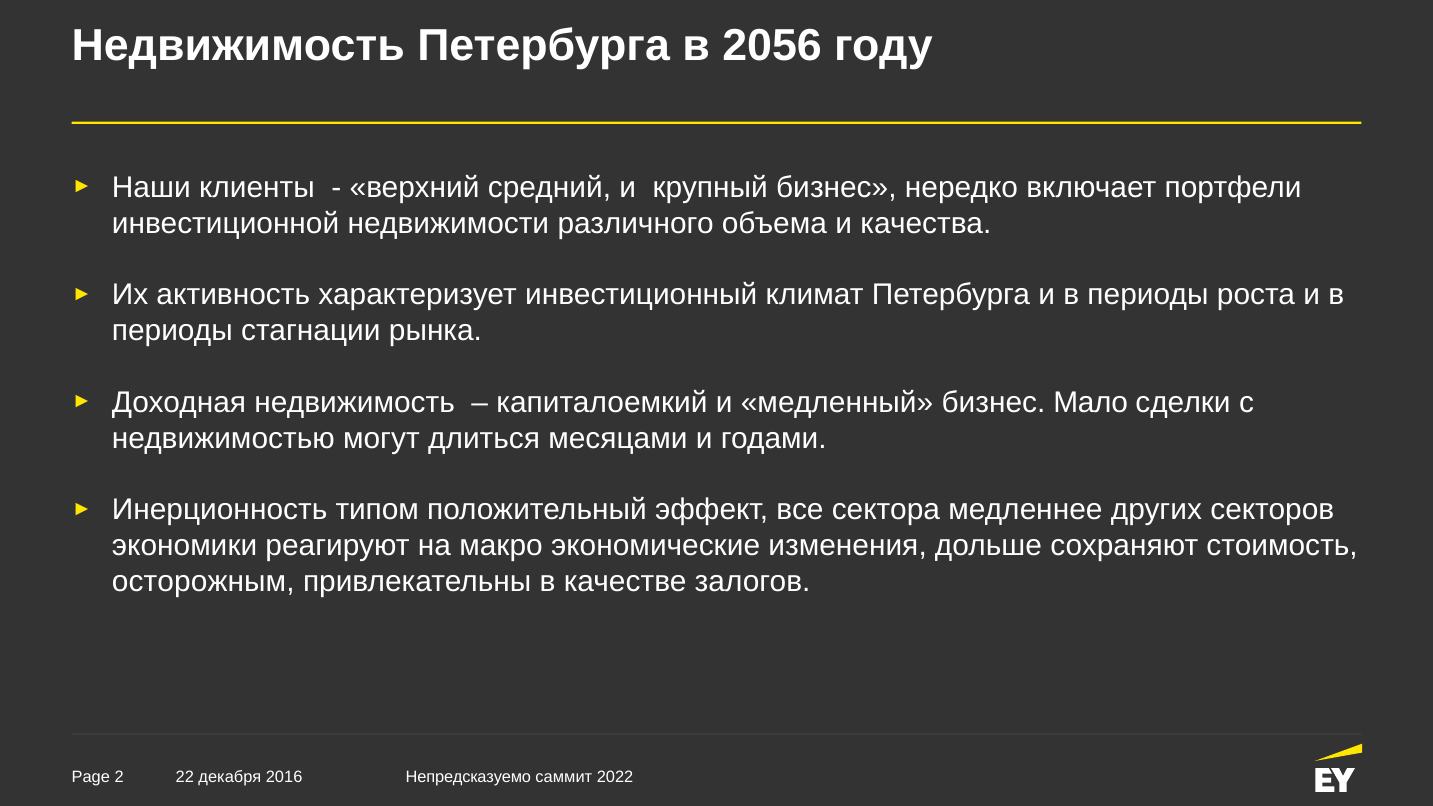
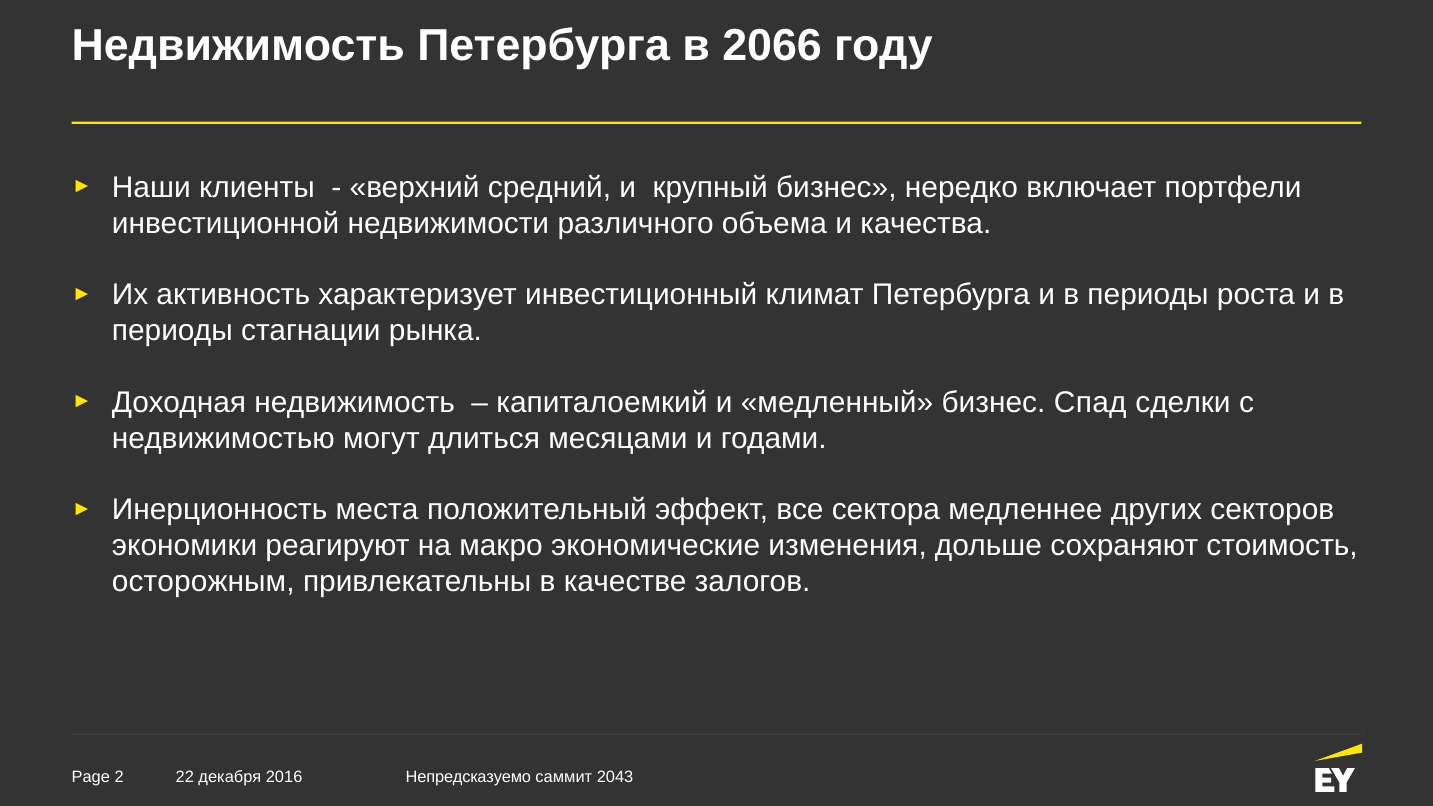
2056: 2056 -> 2066
Мало: Мало -> Спад
типом: типом -> места
2022: 2022 -> 2043
